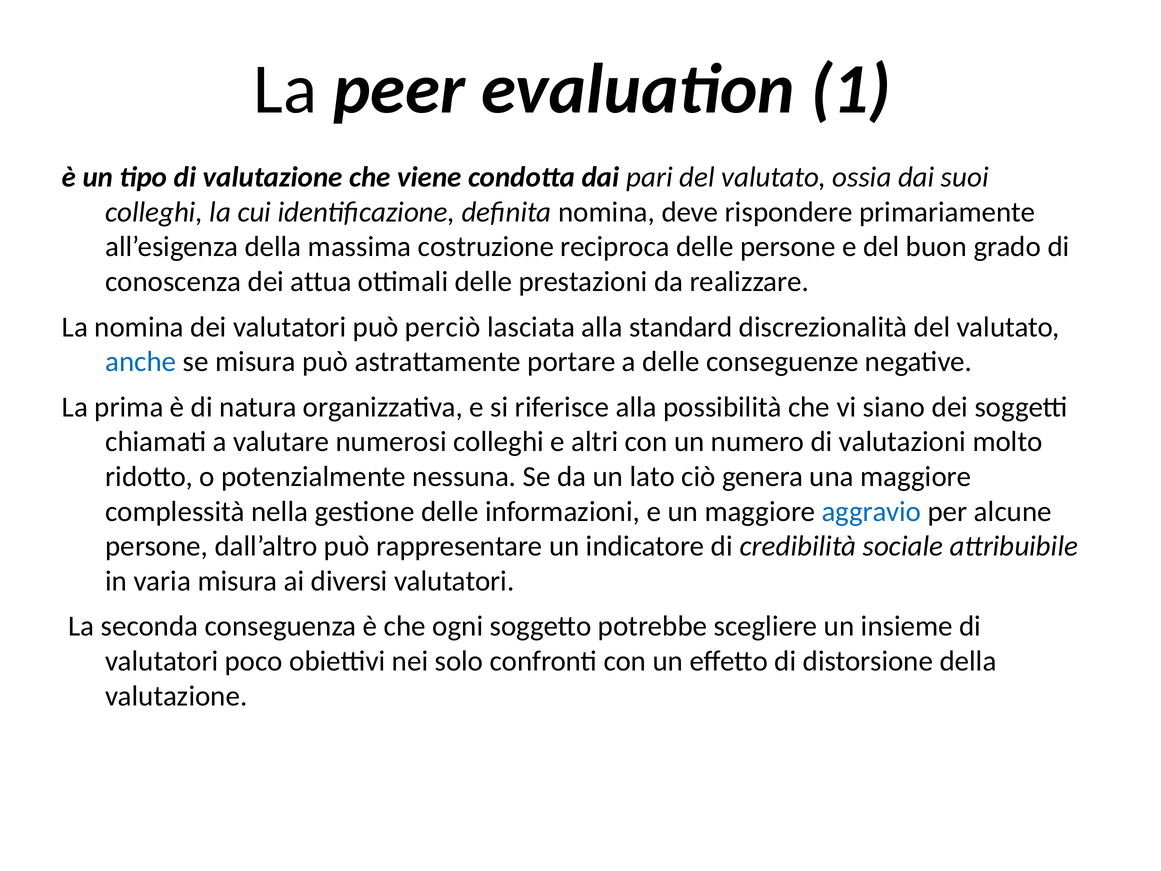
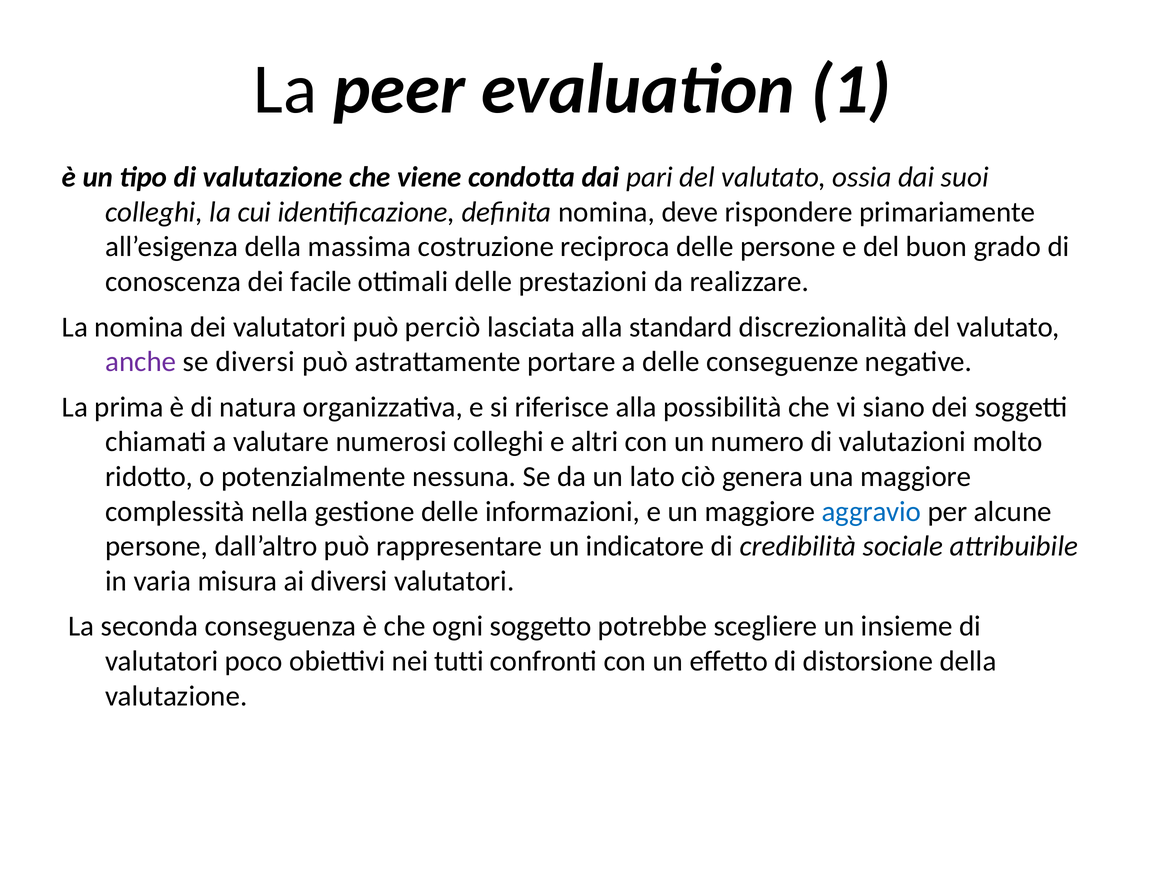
attua: attua -> facile
anche colour: blue -> purple
se misura: misura -> diversi
solo: solo -> tutti
